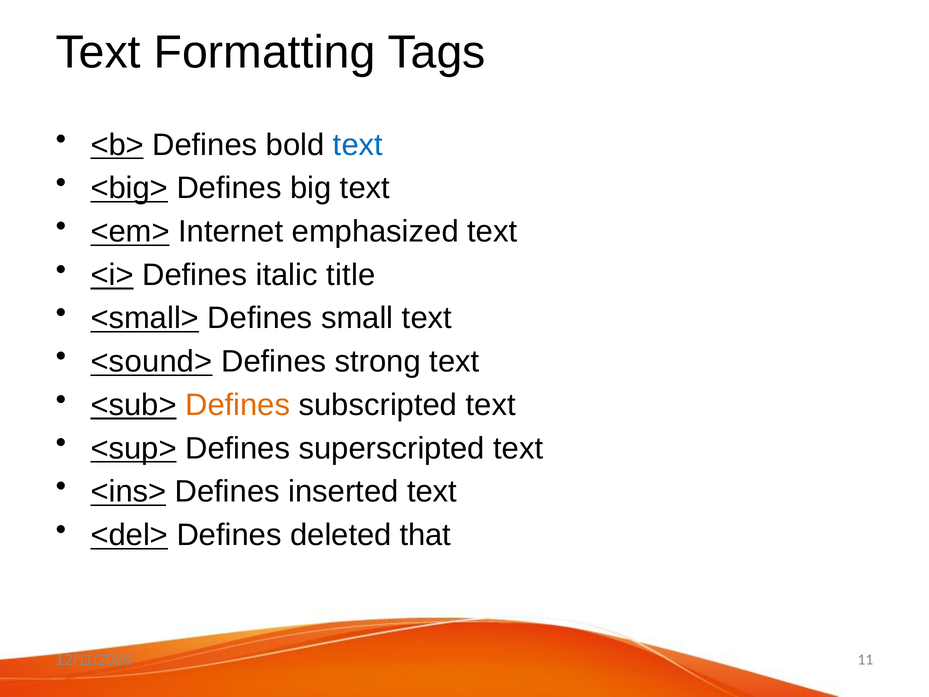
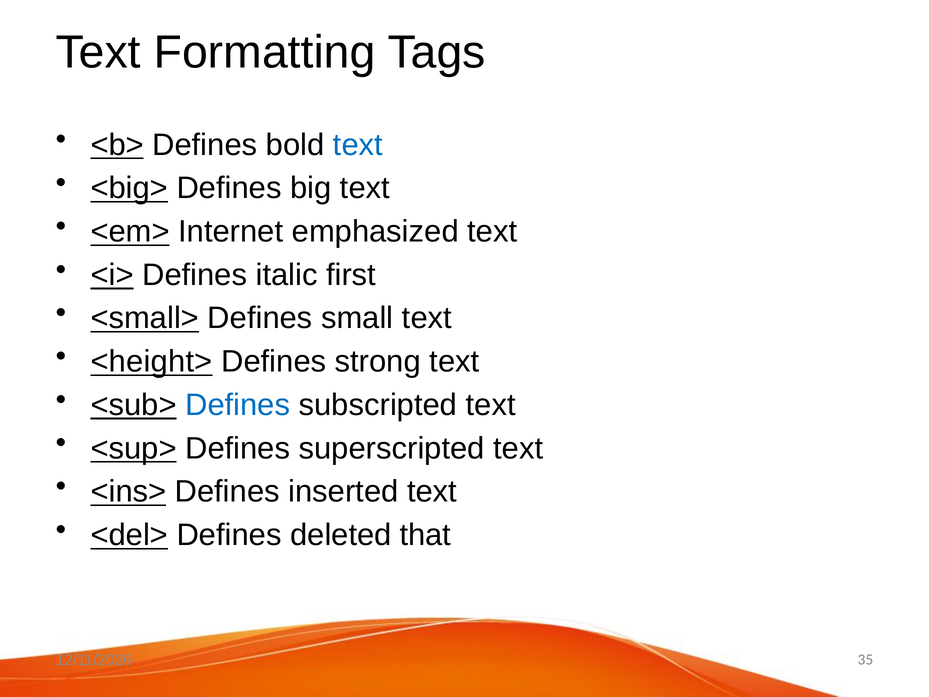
title: title -> first
<sound>: <sound> -> <height>
Defines at (238, 405) colour: orange -> blue
11: 11 -> 35
